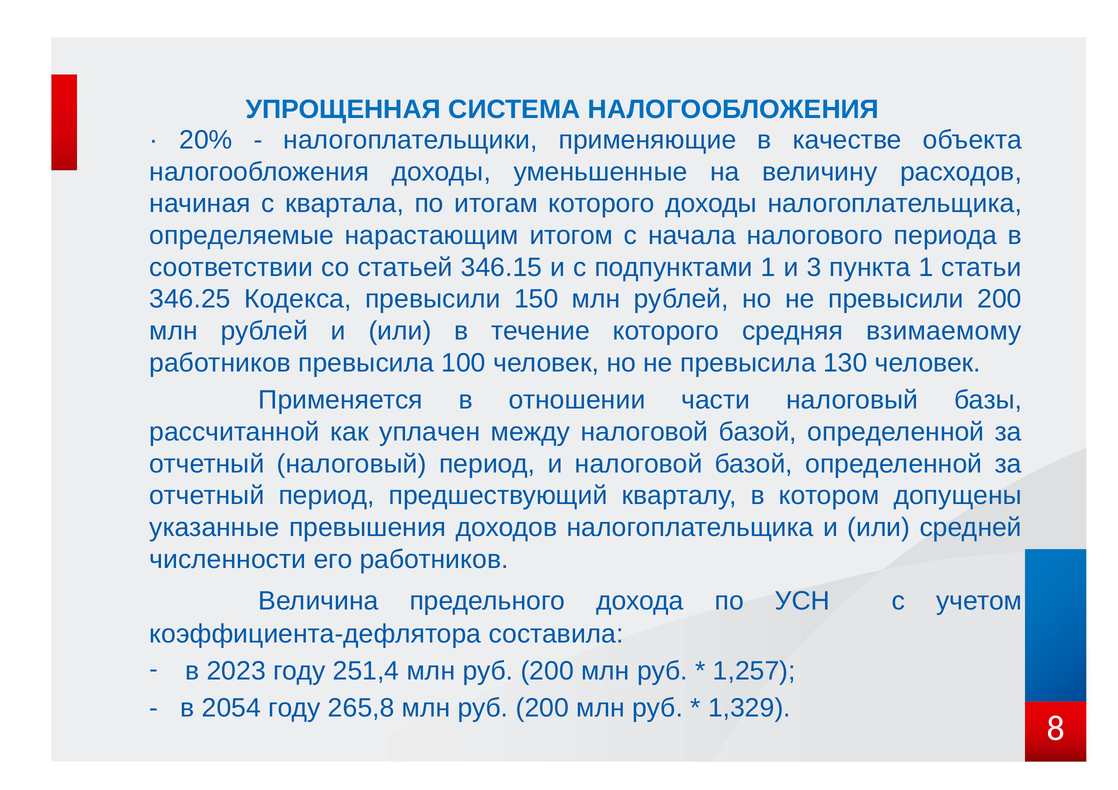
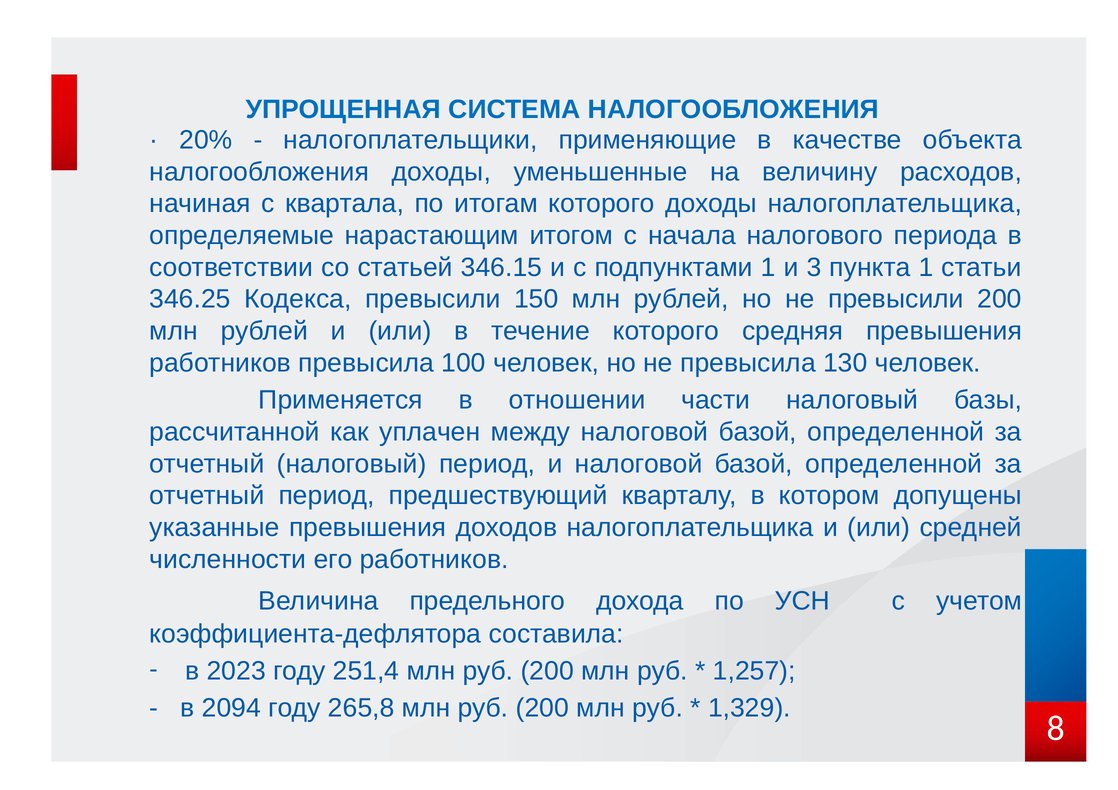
средняя взимаемому: взимаемому -> превышения
2054: 2054 -> 2094
